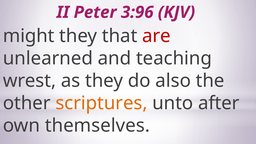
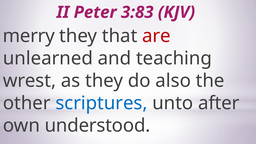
3:96: 3:96 -> 3:83
might: might -> merry
scriptures colour: orange -> blue
themselves: themselves -> understood
